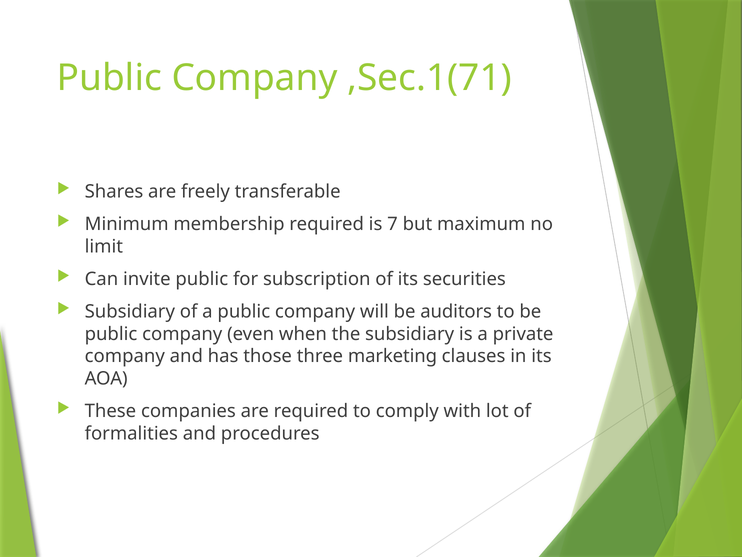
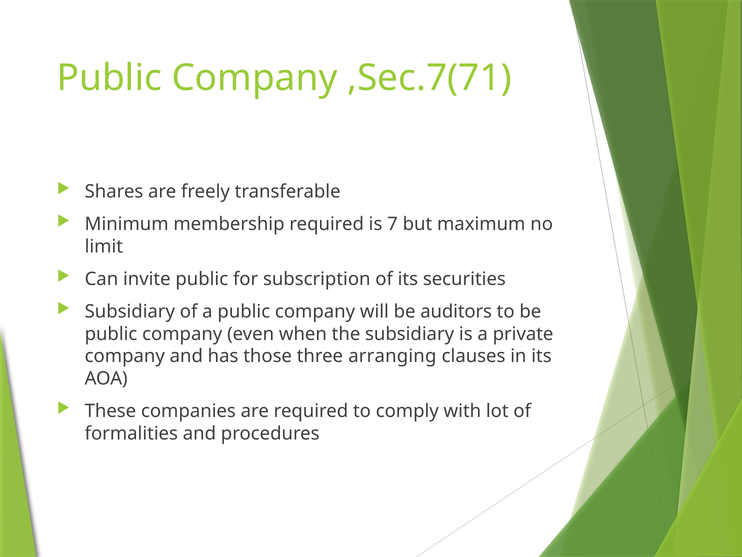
,Sec.1(71: ,Sec.1(71 -> ,Sec.7(71
marketing: marketing -> arranging
